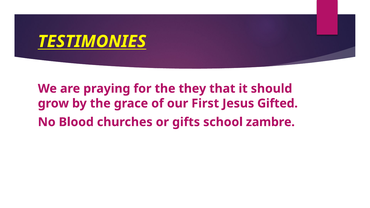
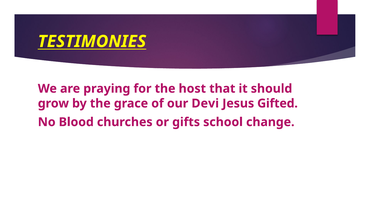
they: they -> host
First: First -> Devi
zambre: zambre -> change
